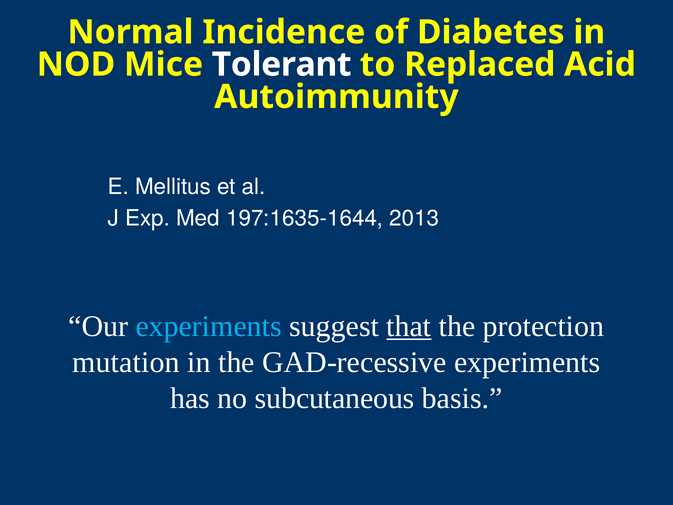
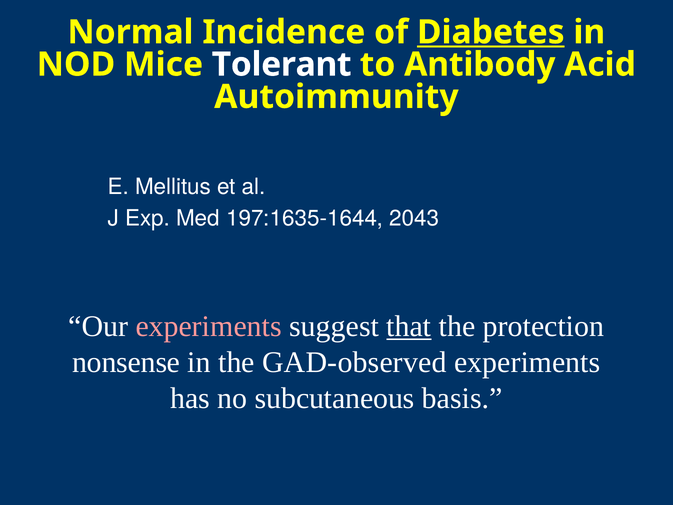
Diabetes underline: none -> present
Replaced: Replaced -> Antibody
2013: 2013 -> 2043
experiments at (209, 326) colour: light blue -> pink
mutation: mutation -> nonsense
GAD-recessive: GAD-recessive -> GAD-observed
